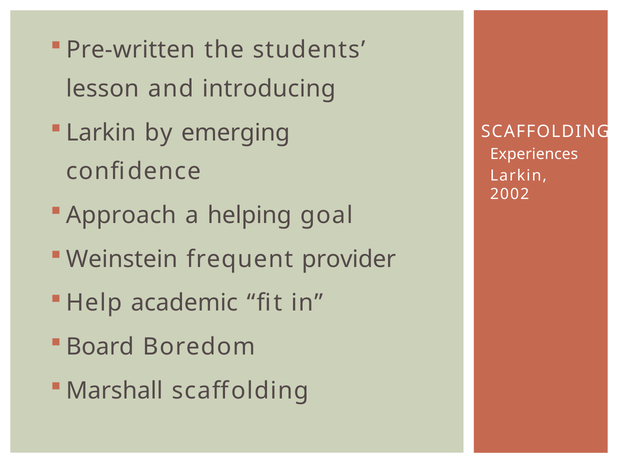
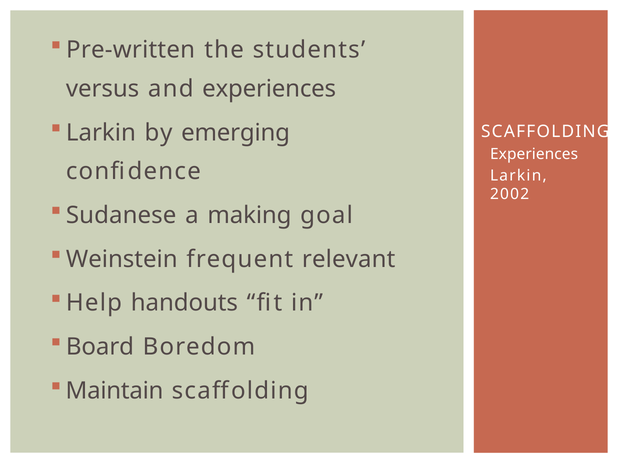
lesson: lesson -> versus
and introducing: introducing -> experiences
Approach: Approach -> Sudanese
helping: helping -> making
provider: provider -> relevant
academic: academic -> handouts
Marshall: Marshall -> Maintain
